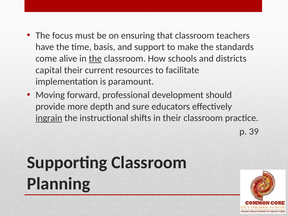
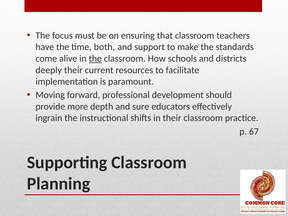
basis: basis -> both
capital: capital -> deeply
ingrain underline: present -> none
39: 39 -> 67
